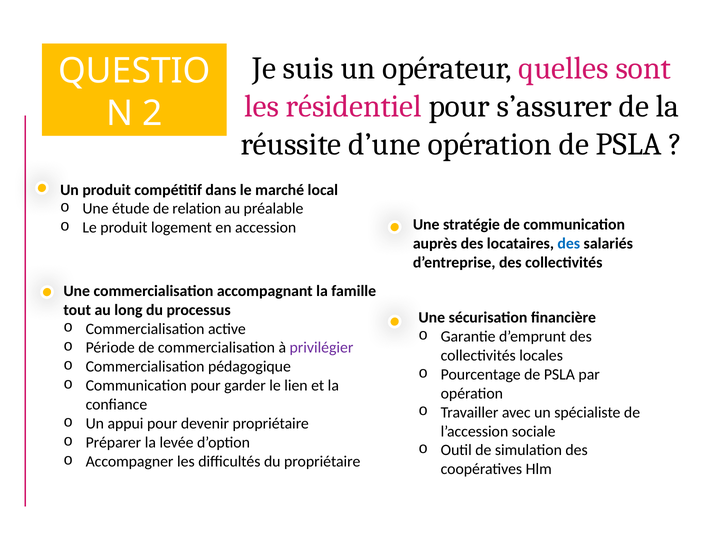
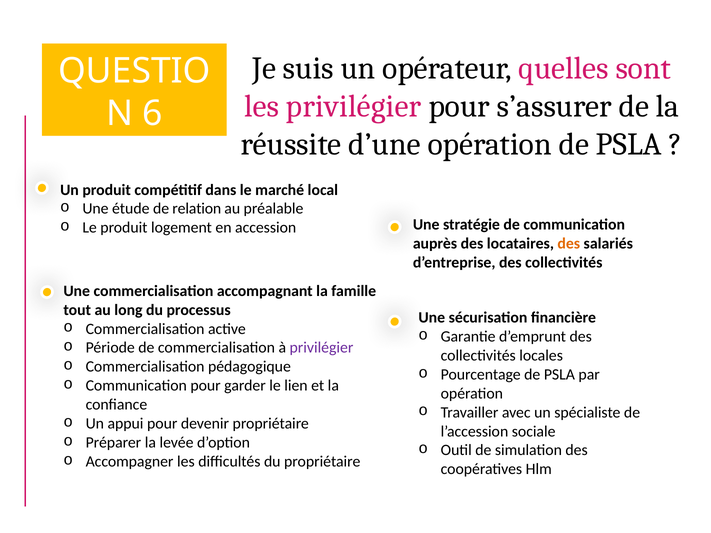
les résidentiel: résidentiel -> privilégier
2: 2 -> 6
des at (569, 244) colour: blue -> orange
